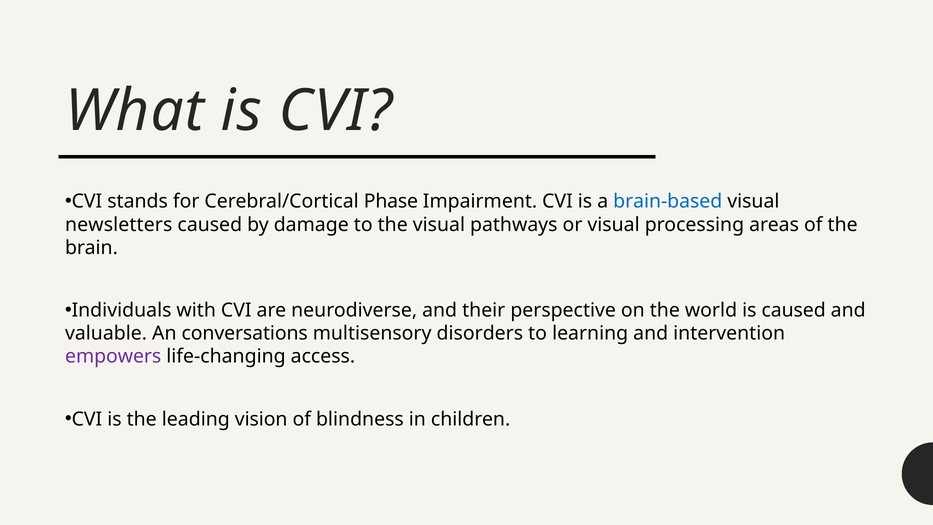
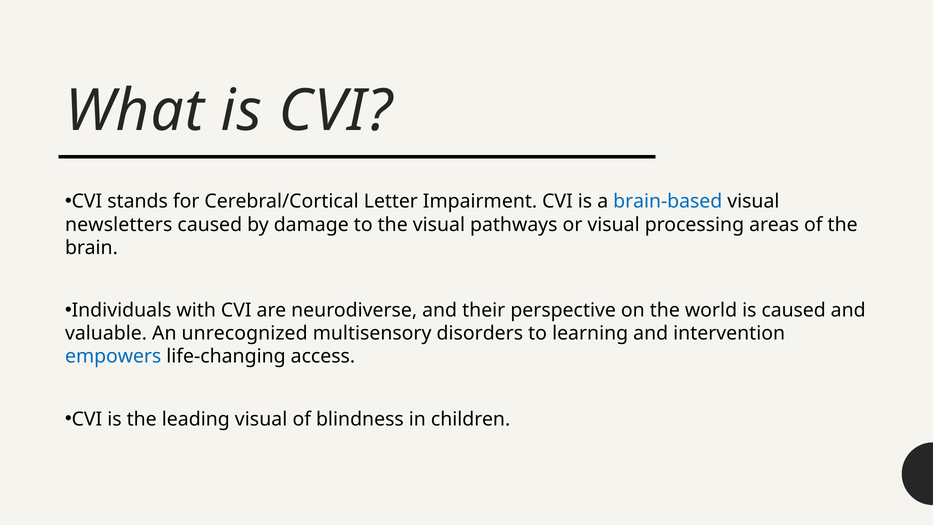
Phase: Phase -> Letter
conversations: conversations -> unrecognized
empowers colour: purple -> blue
leading vision: vision -> visual
